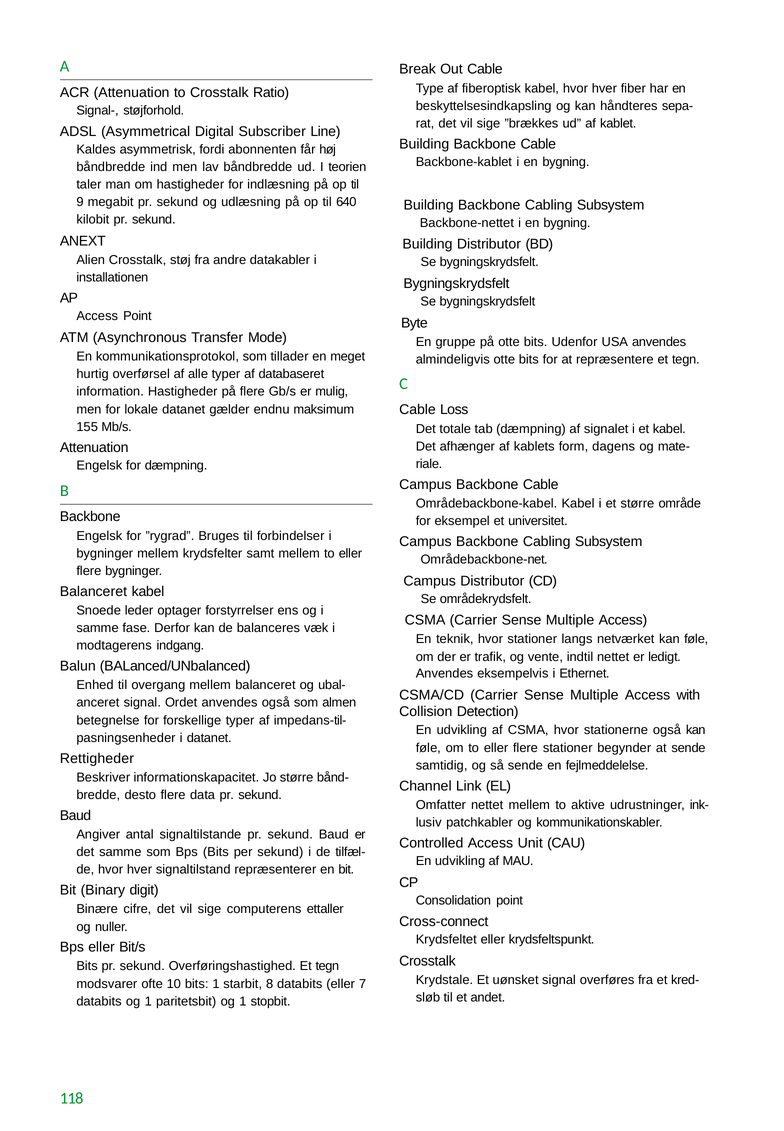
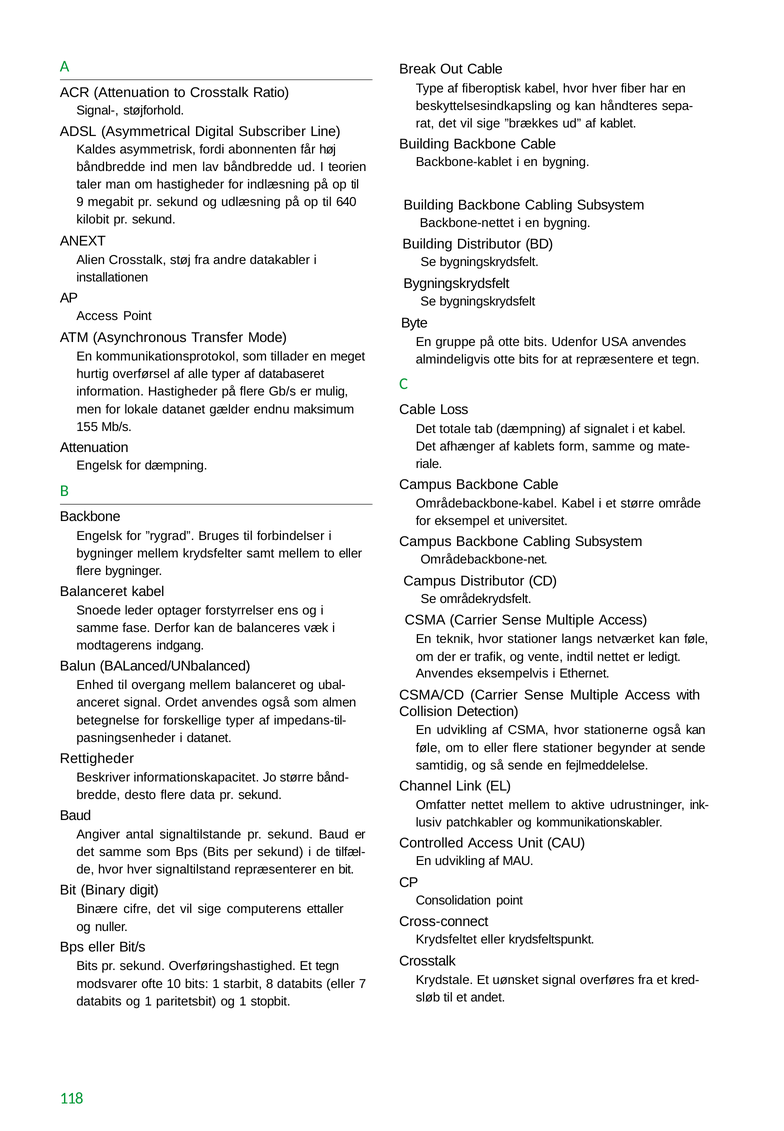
form dagens: dagens -> samme
